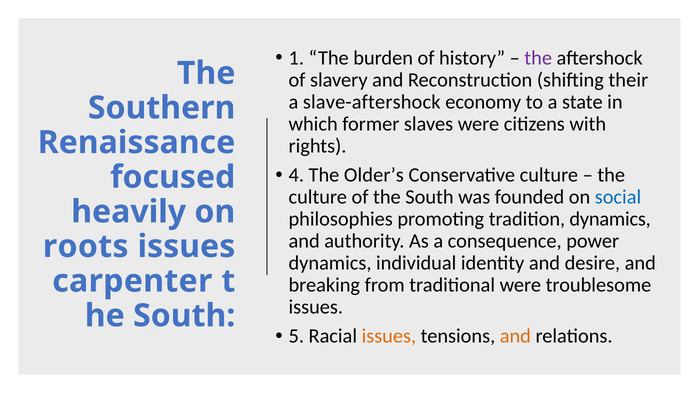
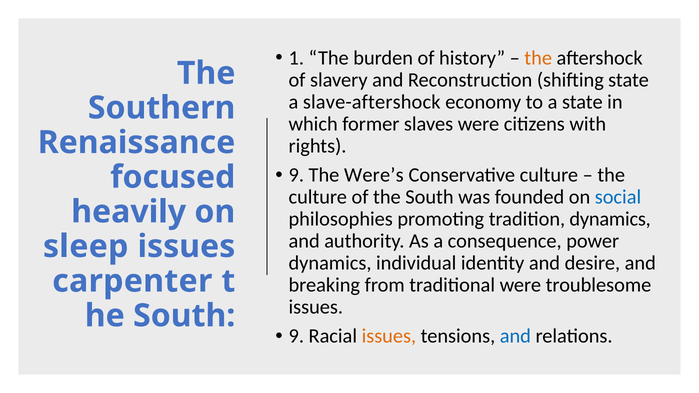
the at (538, 58) colour: purple -> orange
shifting their: their -> state
4 at (296, 175): 4 -> 9
Older’s: Older’s -> Were’s
roots: roots -> sleep
5 at (296, 336): 5 -> 9
and at (515, 336) colour: orange -> blue
